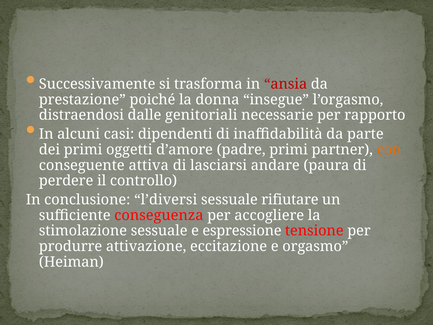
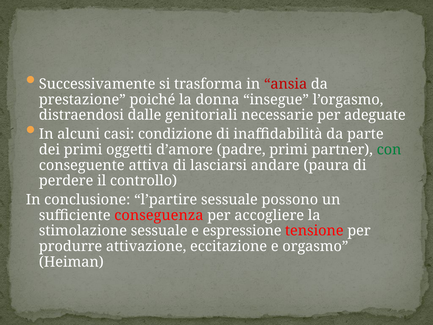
rapporto: rapporto -> adeguate
dipendenti: dipendenti -> condizione
con colour: orange -> green
l’diversi: l’diversi -> l’partire
rifiutare: rifiutare -> possono
